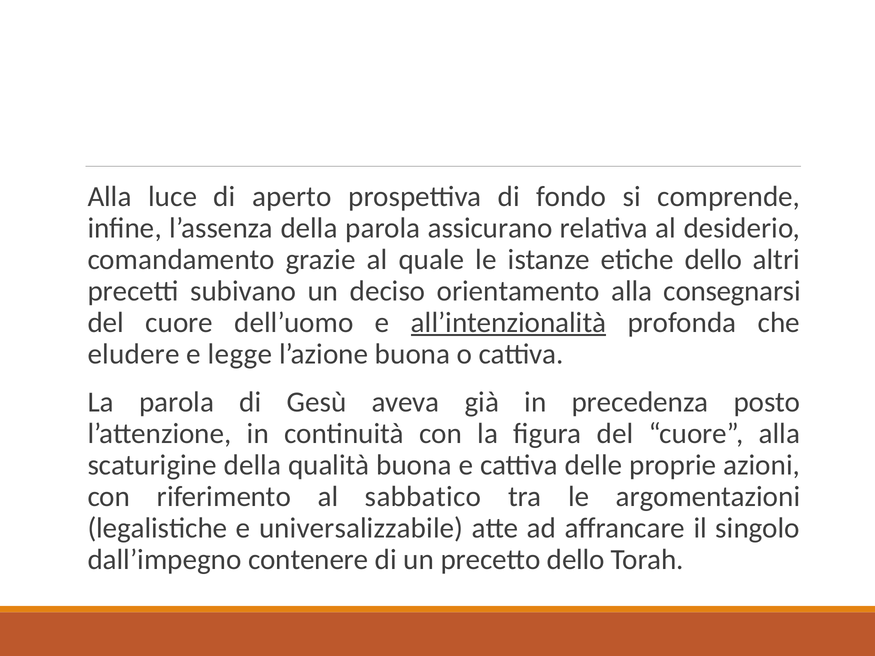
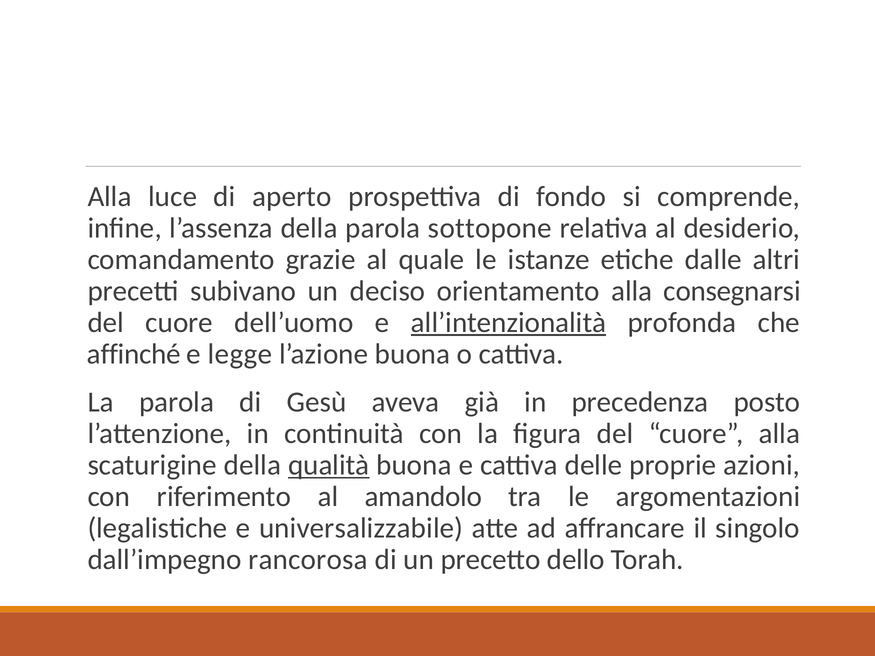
assicurano: assicurano -> sottopone
etiche dello: dello -> dalle
eludere: eludere -> affinché
qualità underline: none -> present
sabbatico: sabbatico -> amandolo
contenere: contenere -> rancorosa
